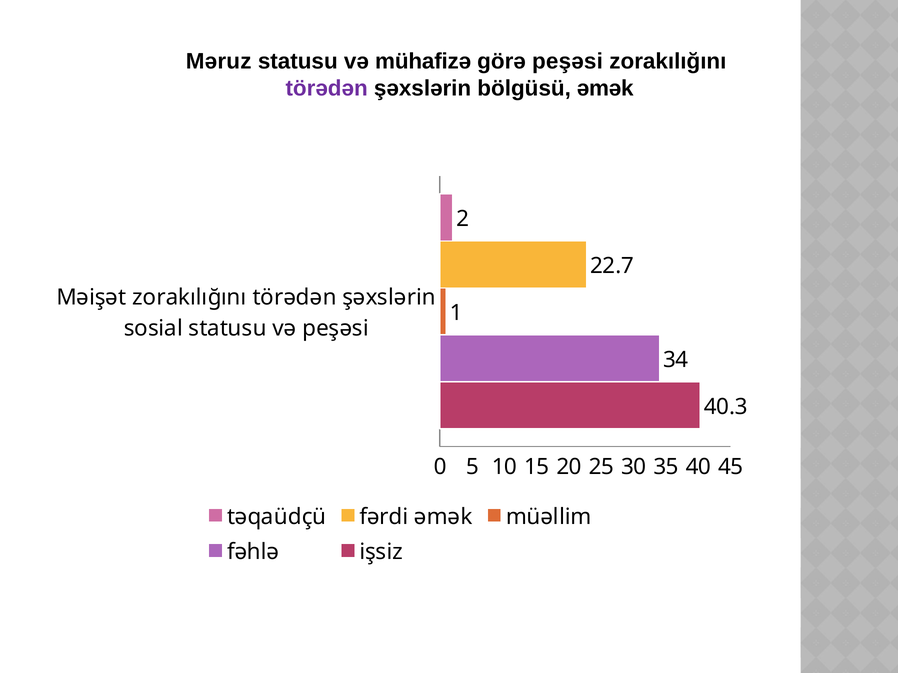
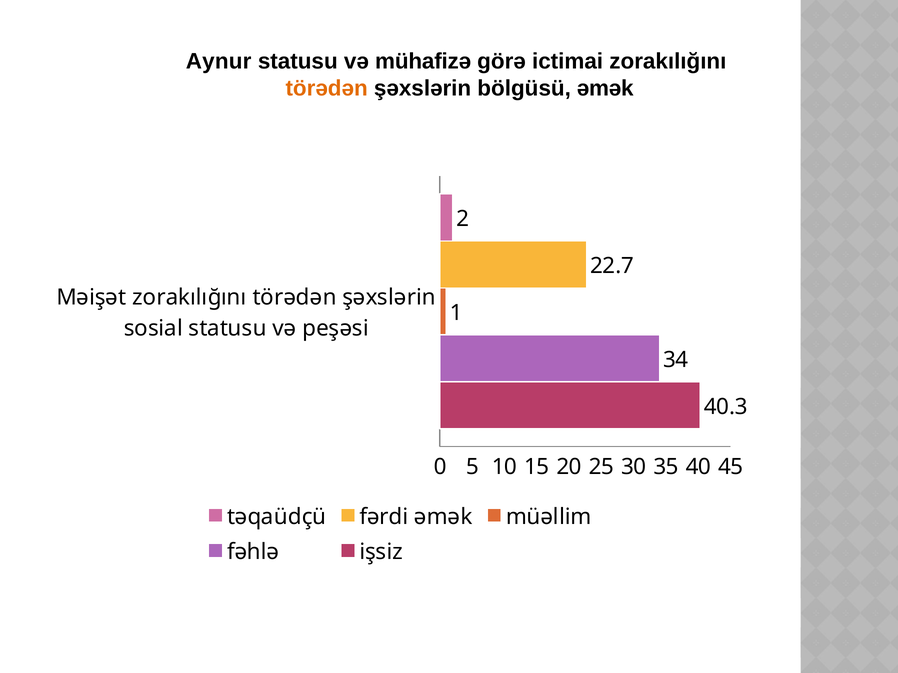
Məruz: Məruz -> Aynur
görə peşəsi: peşəsi -> ictimai
törədən at (327, 88) colour: purple -> orange
